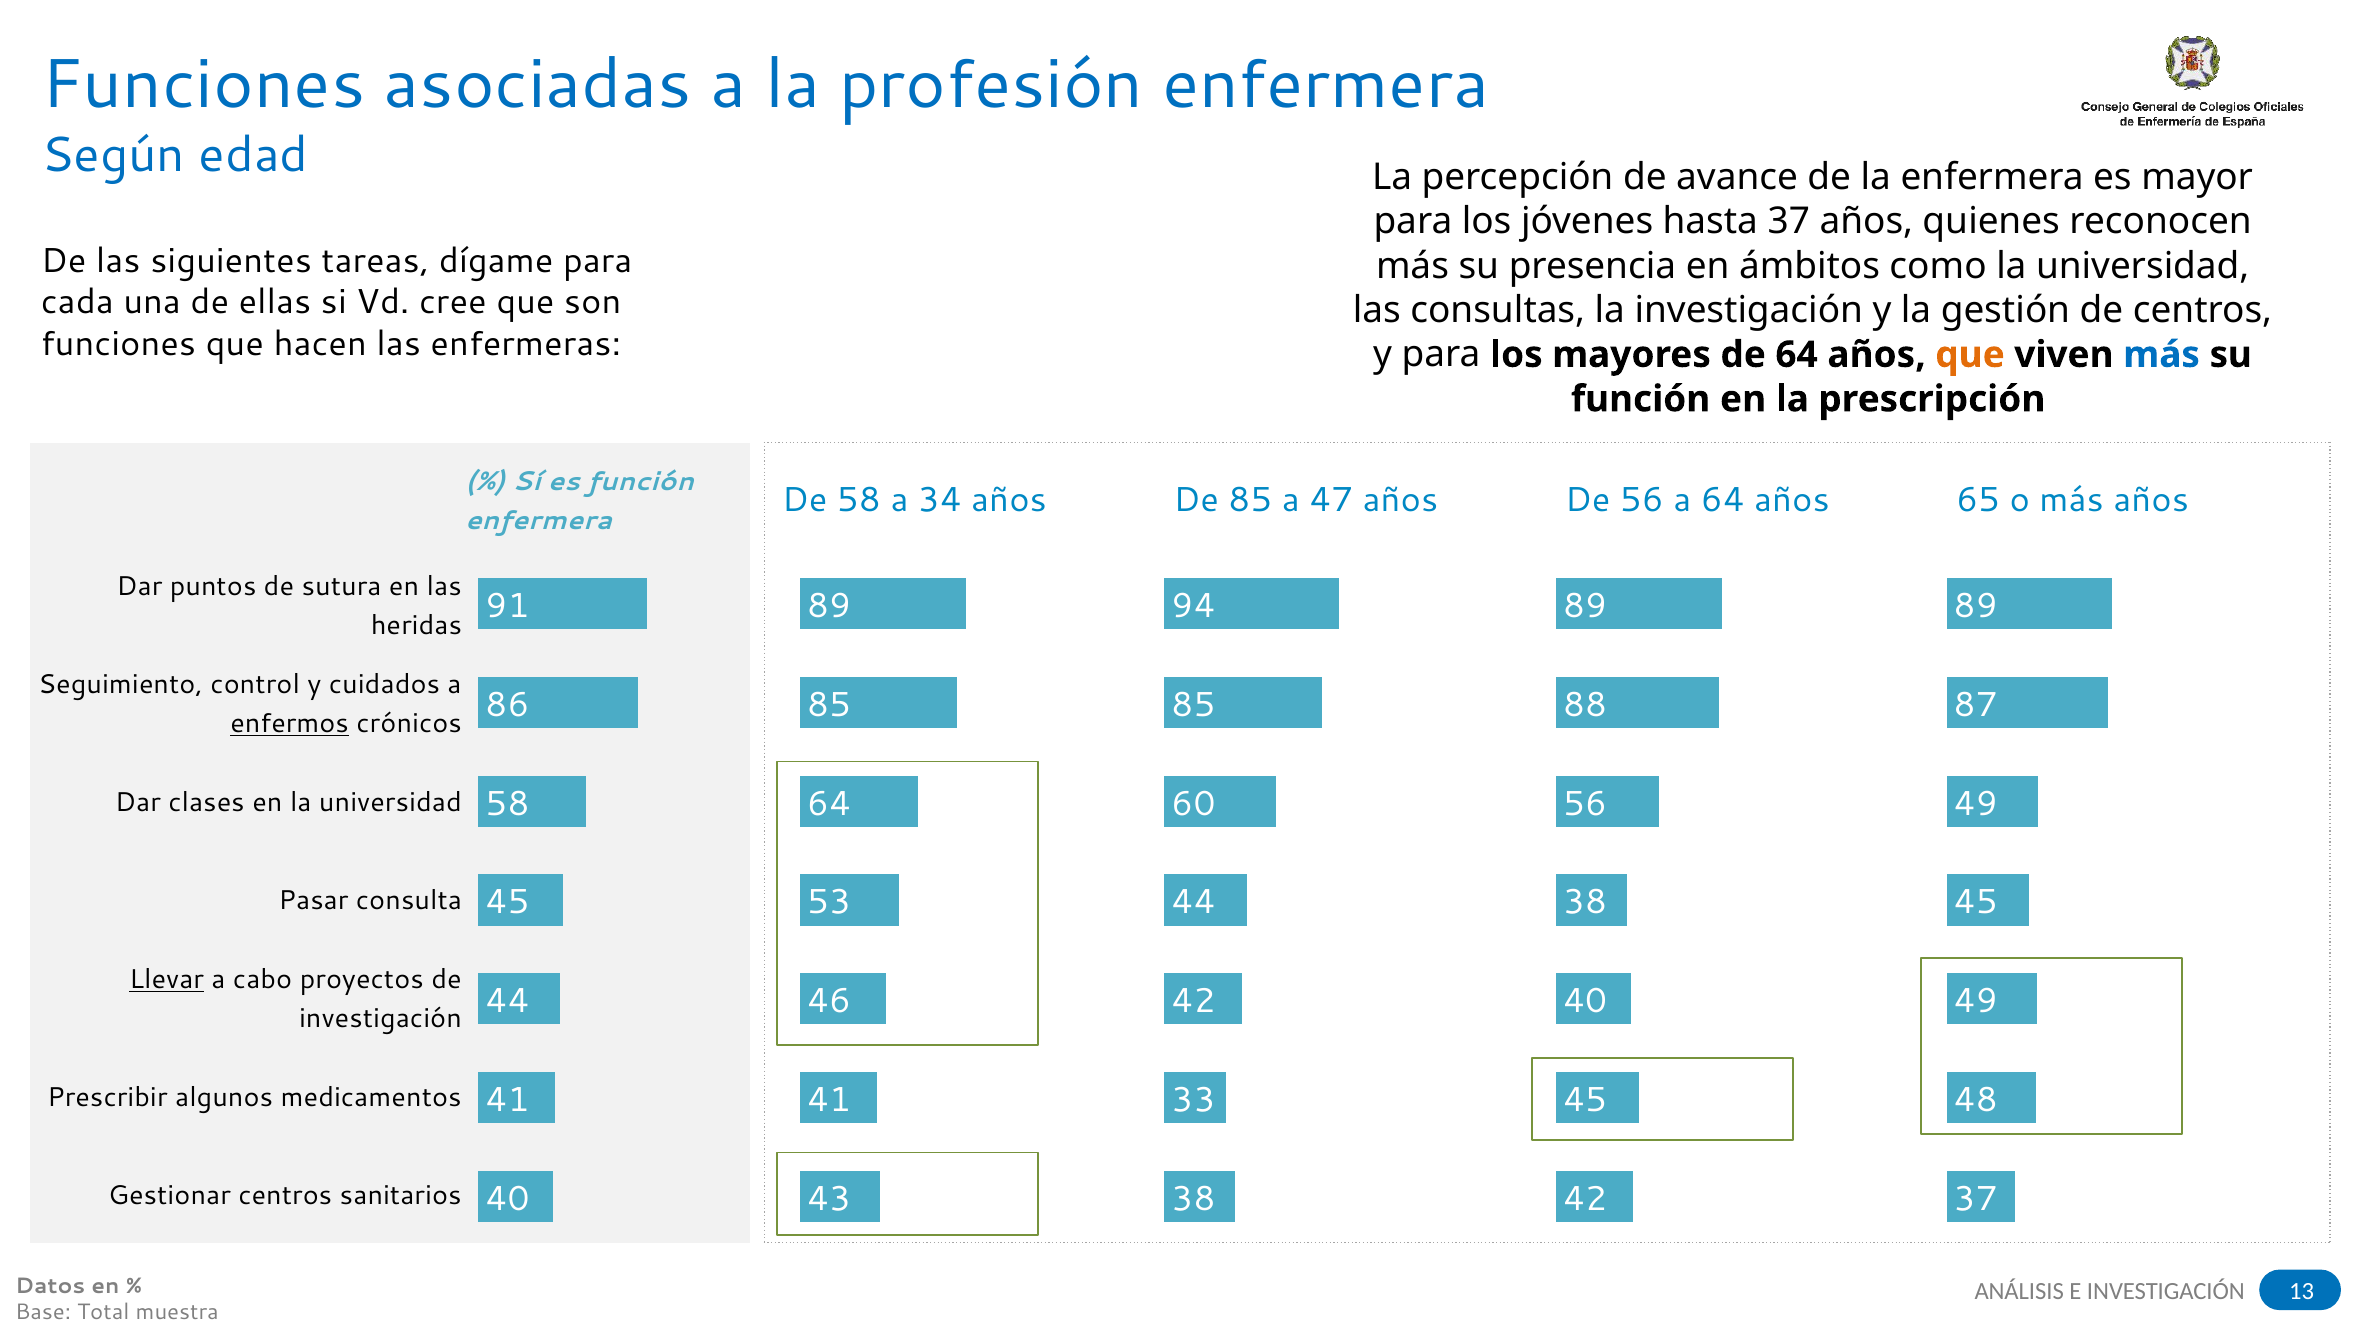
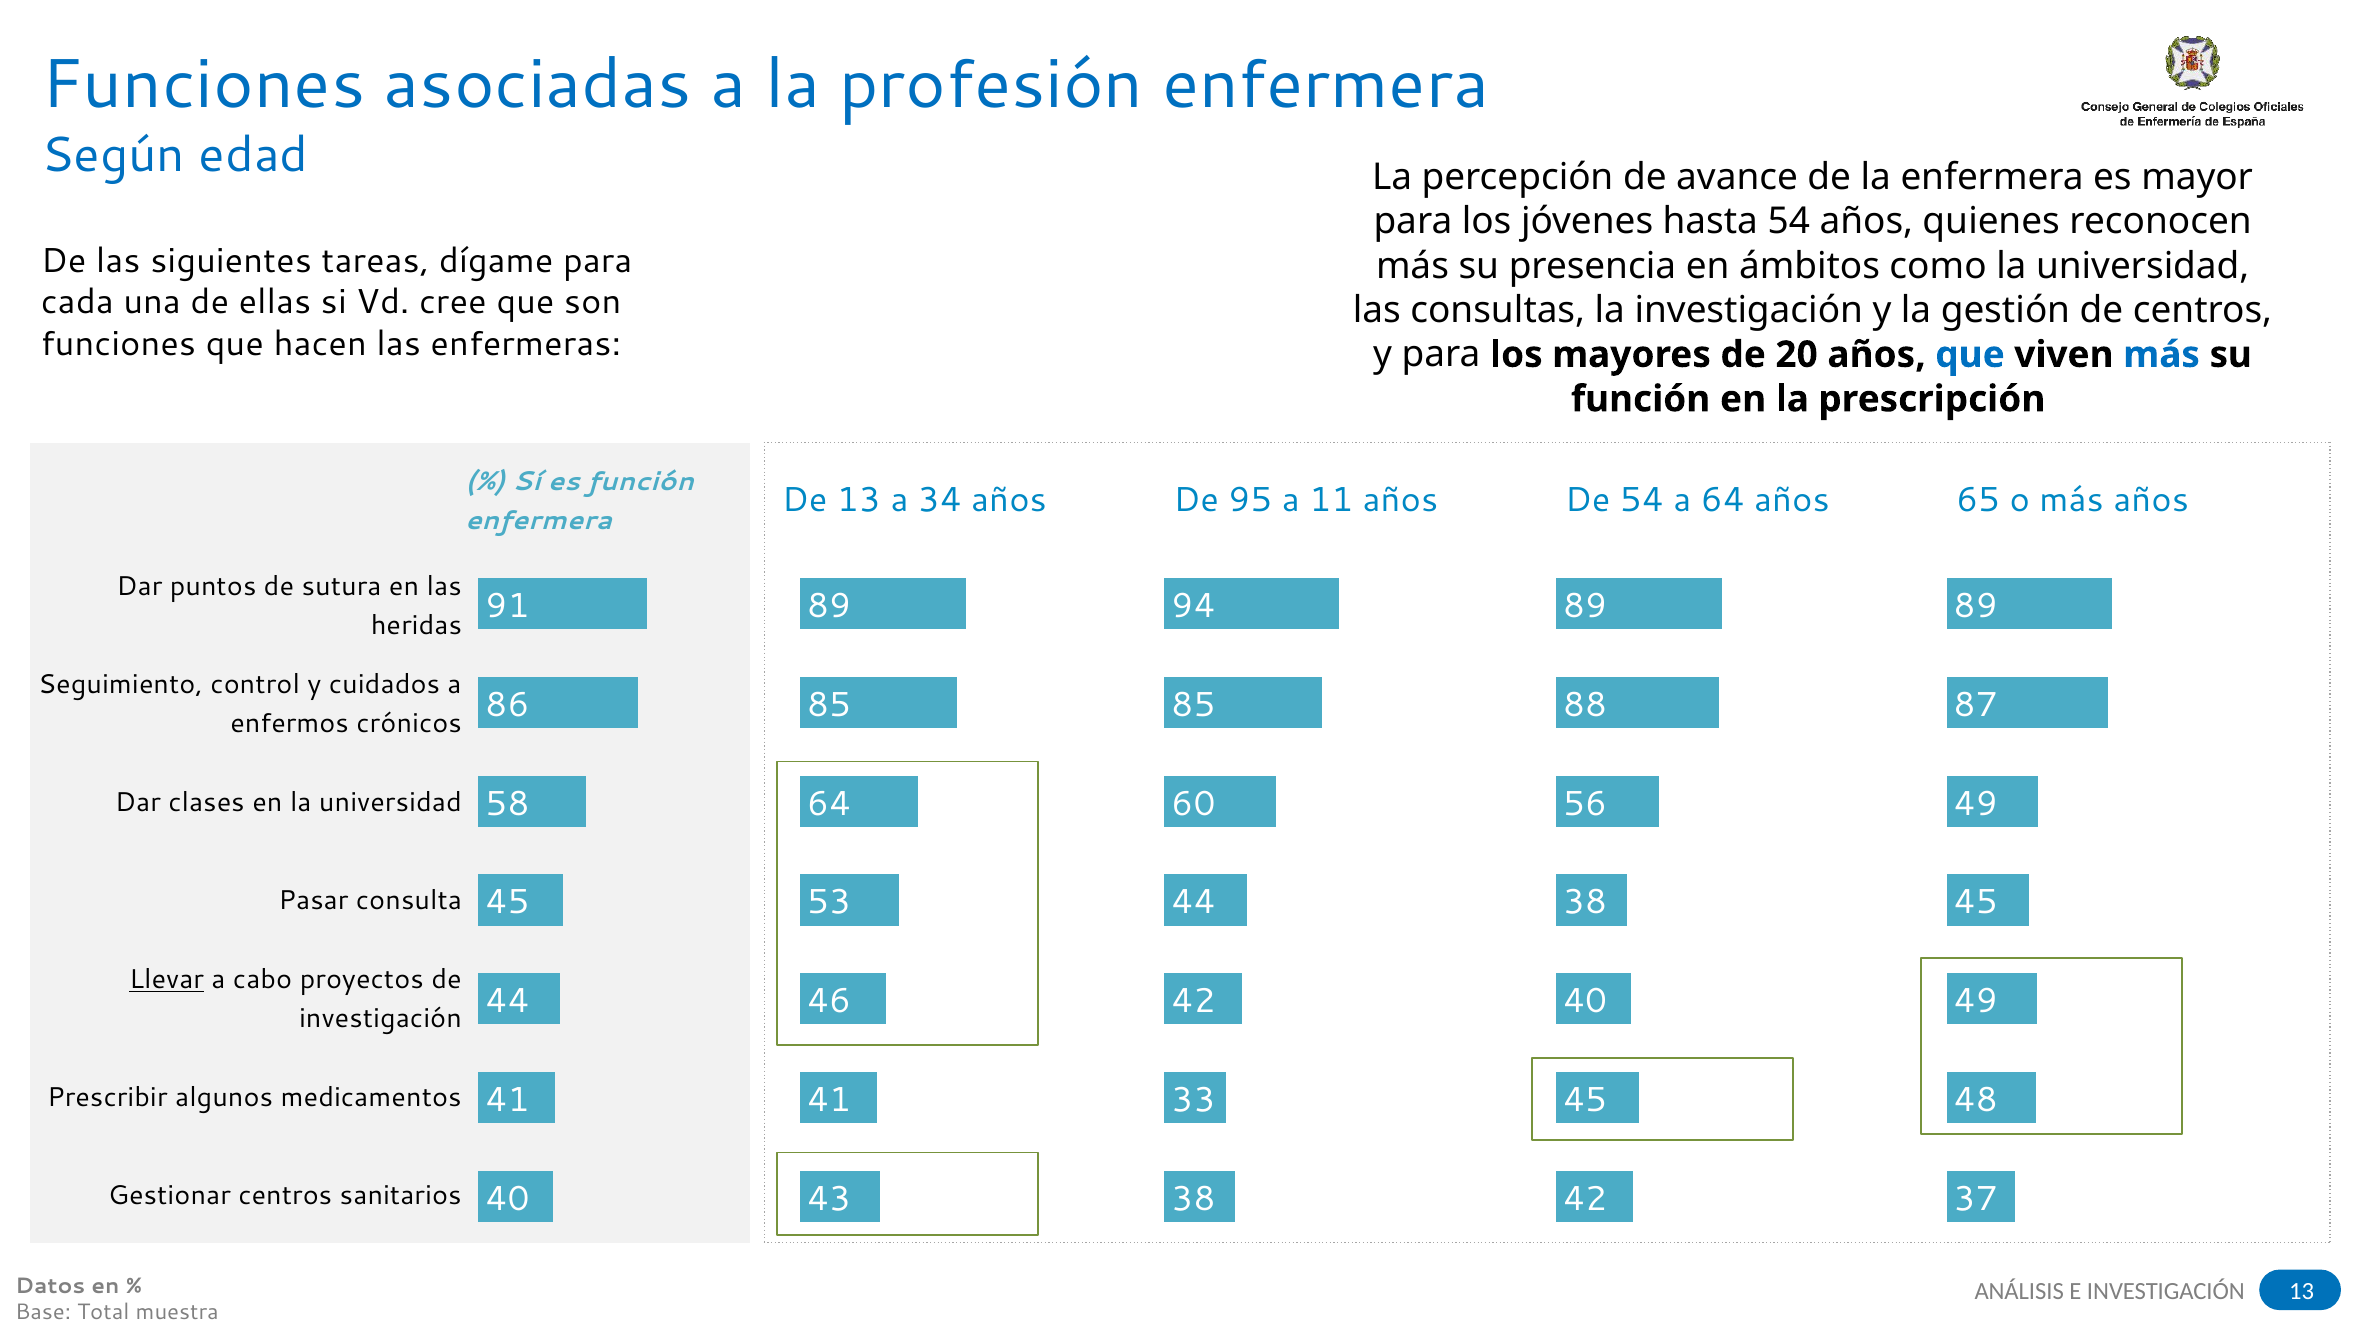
hasta 37: 37 -> 54
de 64: 64 -> 20
que at (1970, 355) colour: orange -> blue
De 58: 58 -> 13
De 85: 85 -> 95
47: 47 -> 11
De 56: 56 -> 54
enfermos underline: present -> none
